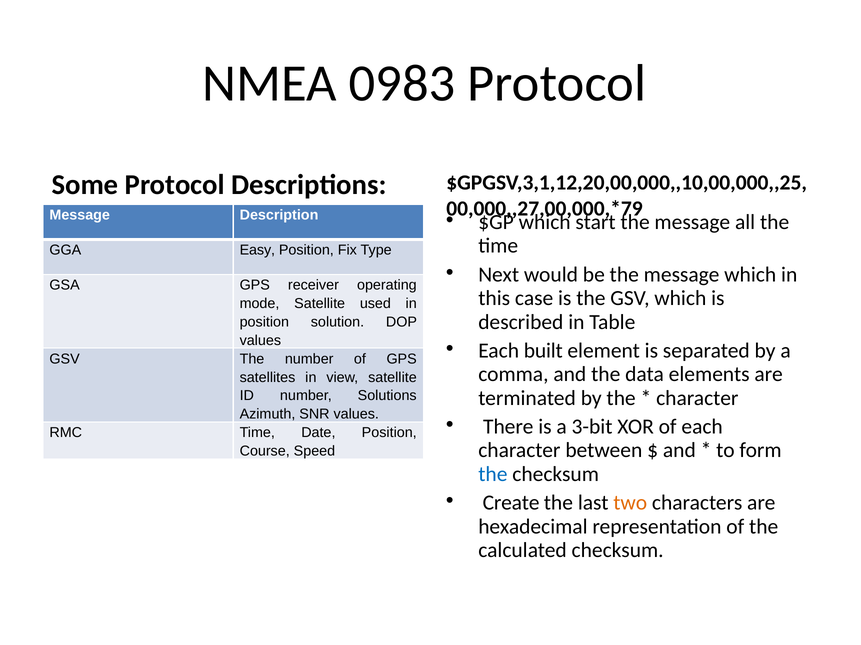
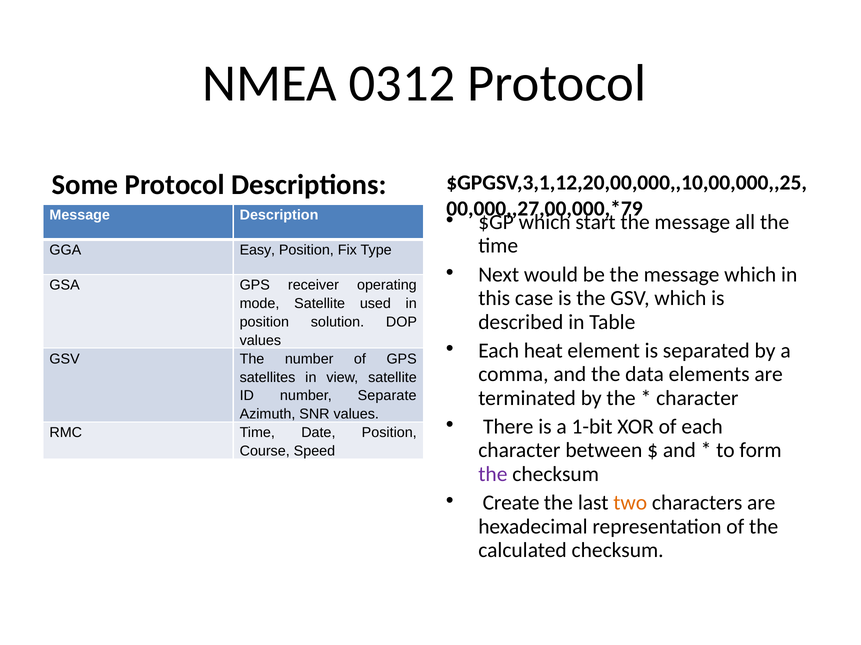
0983: 0983 -> 0312
built: built -> heat
Solutions: Solutions -> Separate
3-bit: 3-bit -> 1-bit
the at (493, 475) colour: blue -> purple
